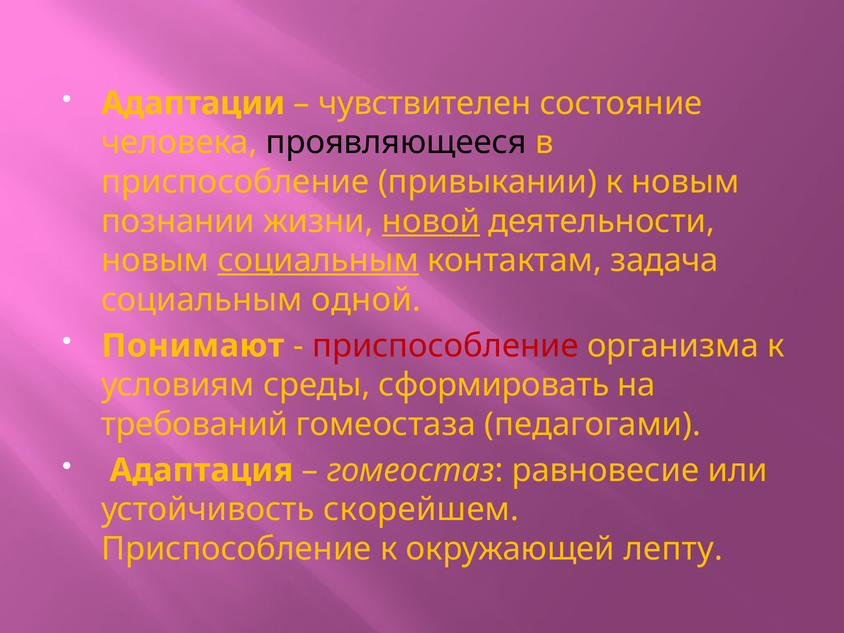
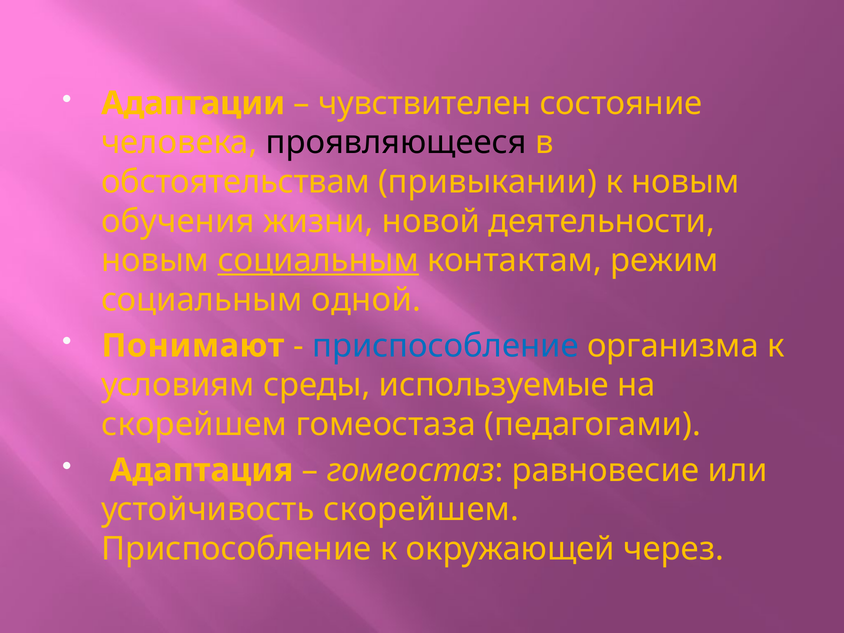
приспособление at (235, 182): приспособление -> обстоятельствам
познании: познании -> обучения
новой underline: present -> none
задача: задача -> режим
приспособление at (445, 346) colour: red -> blue
сформировать: сформировать -> используемые
требований at (194, 424): требований -> скорейшем
лепту: лепту -> через
